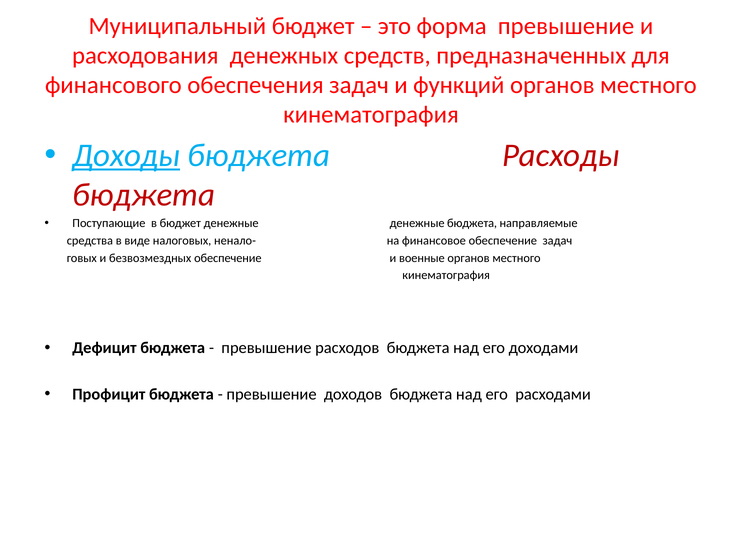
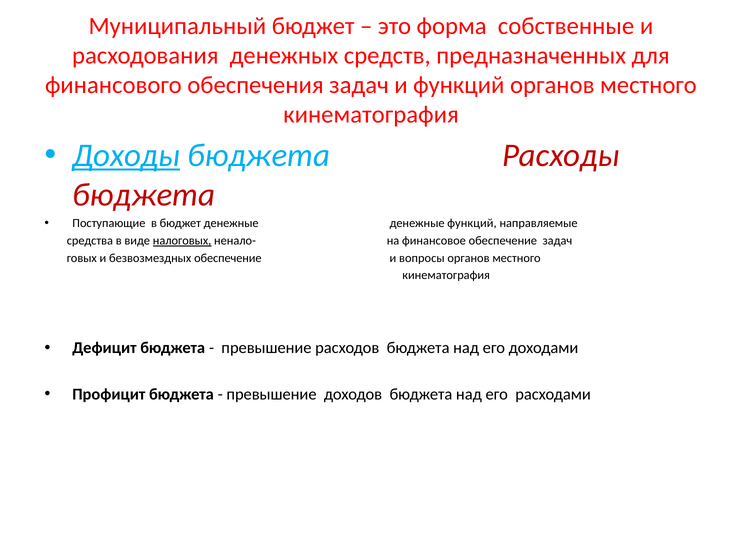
форма превышение: превышение -> собственные
денежные бюджета: бюджета -> функций
налоговых underline: none -> present
военные: военные -> вопросы
